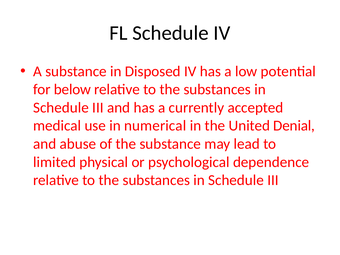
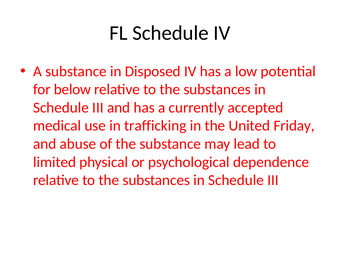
numerical: numerical -> trafficking
Denial: Denial -> Friday
